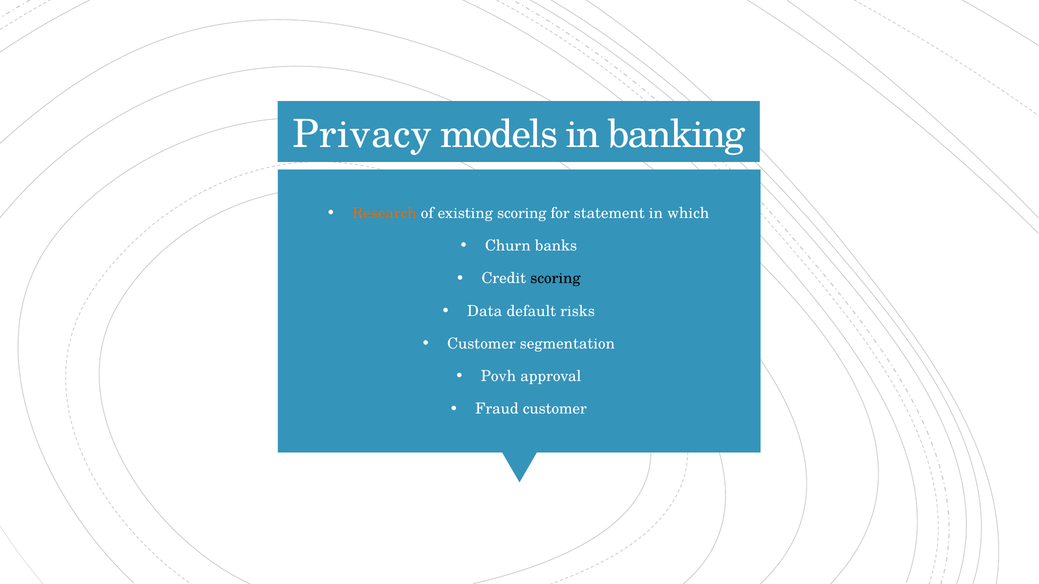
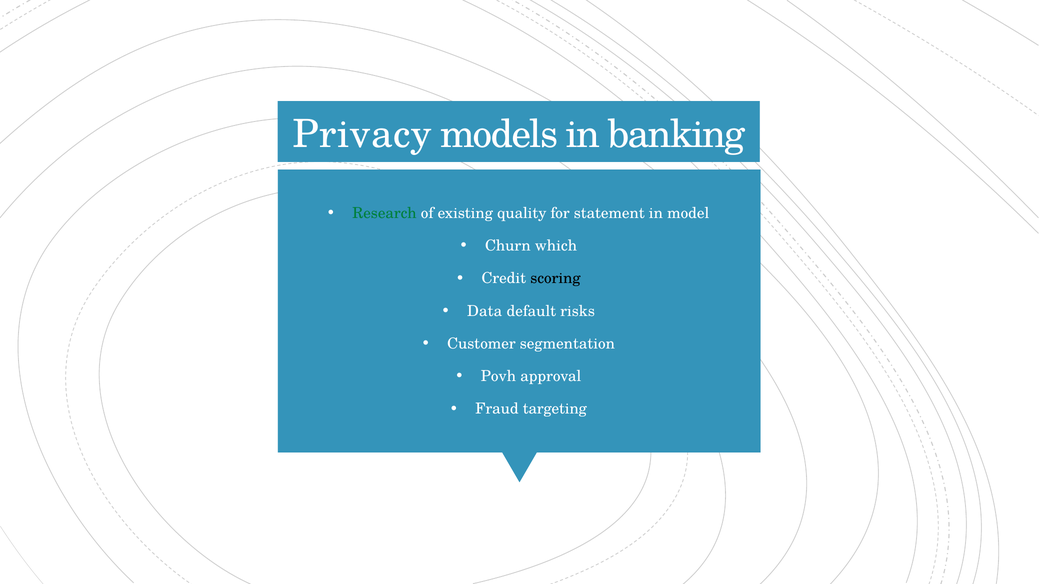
Research colour: orange -> green
existing scoring: scoring -> quality
which: which -> model
banks: banks -> which
Fraud customer: customer -> targeting
